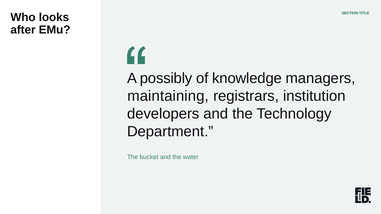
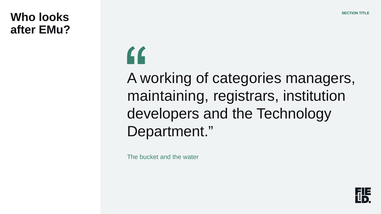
possibly: possibly -> working
knowledge: knowledge -> categories
